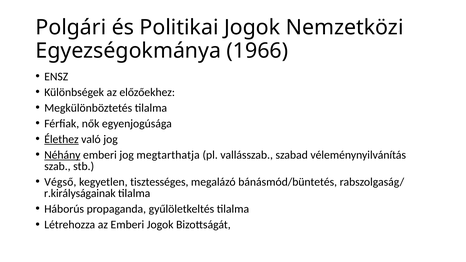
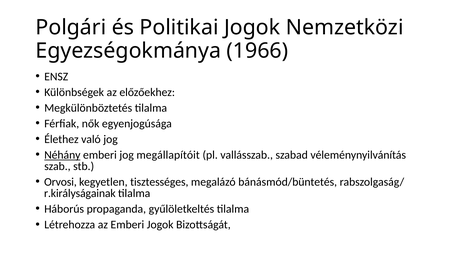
Élethez underline: present -> none
megtarthatja: megtarthatja -> megállapítóit
Végső: Végső -> Orvosi
